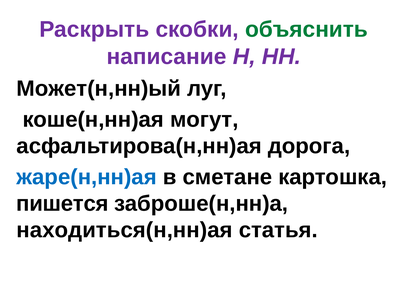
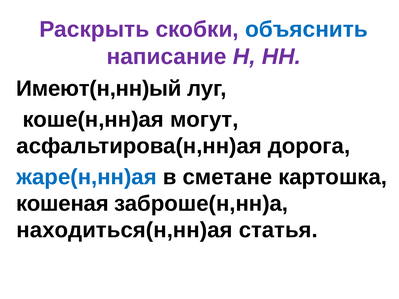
объяснить colour: green -> blue
Может(н,нн)ый: Может(н,нн)ый -> Имеют(н,нн)ый
пишется: пишется -> кошеная
